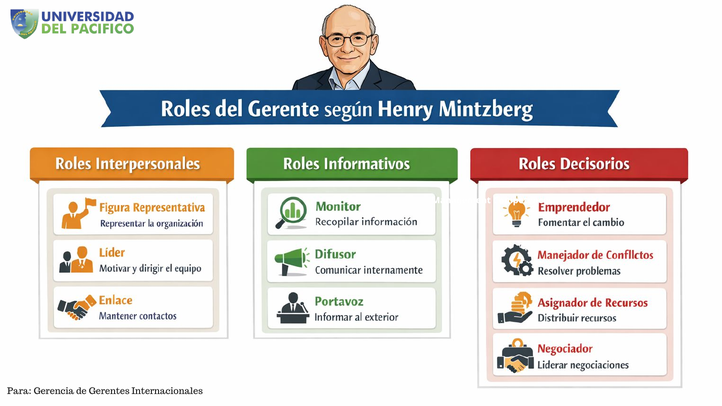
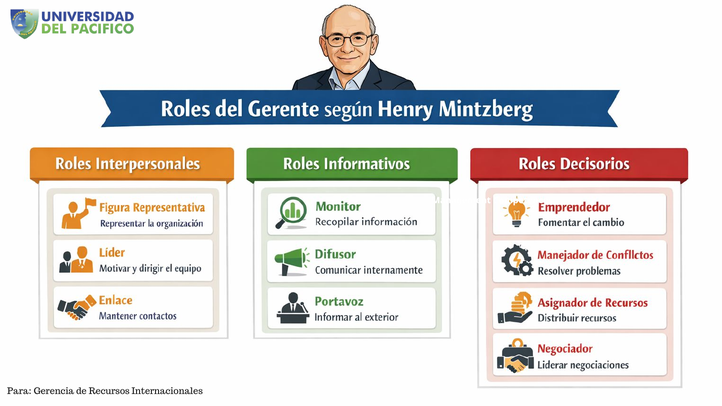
Gerentes: Gerentes -> Recursos
